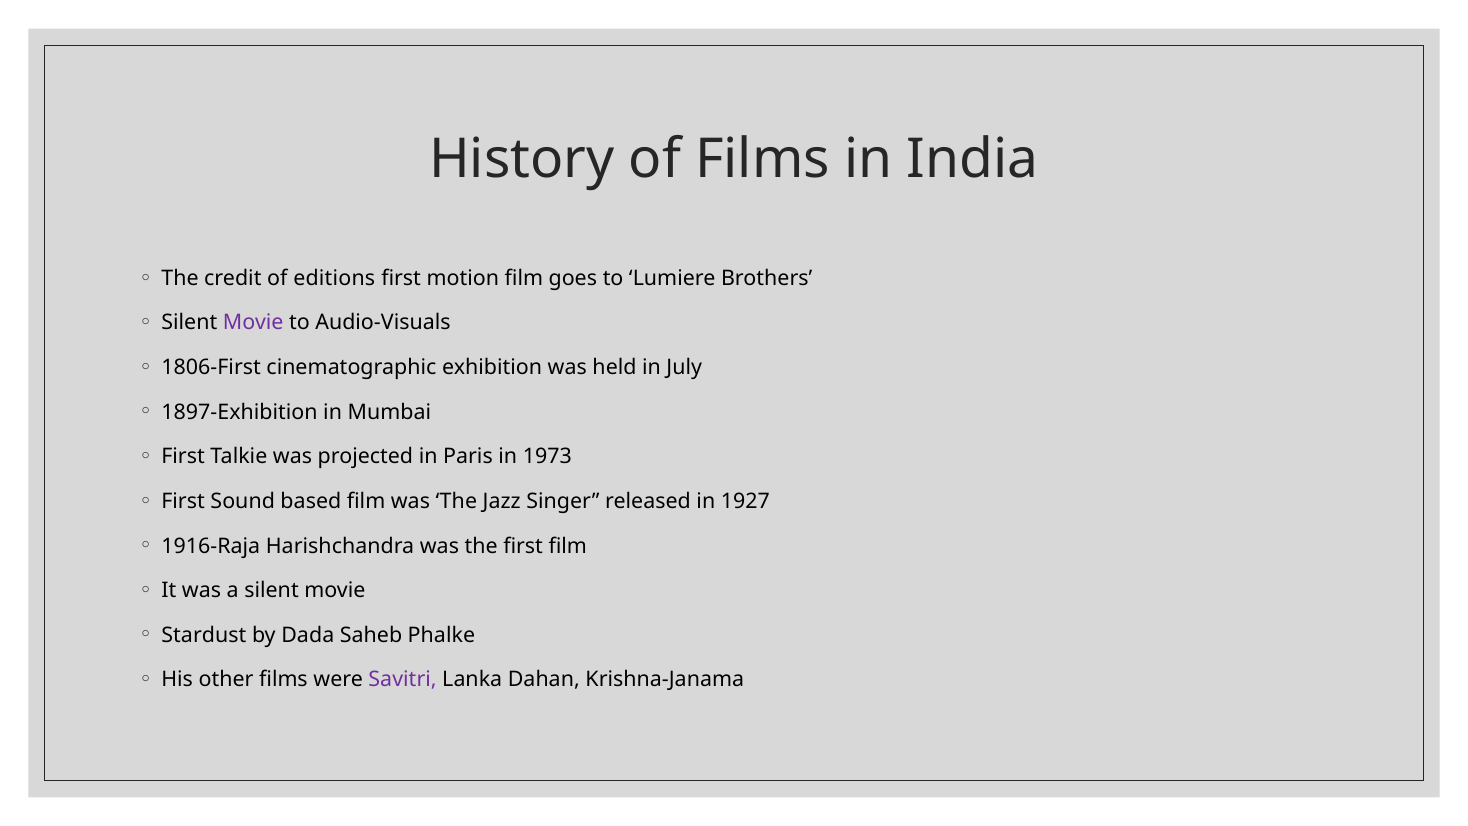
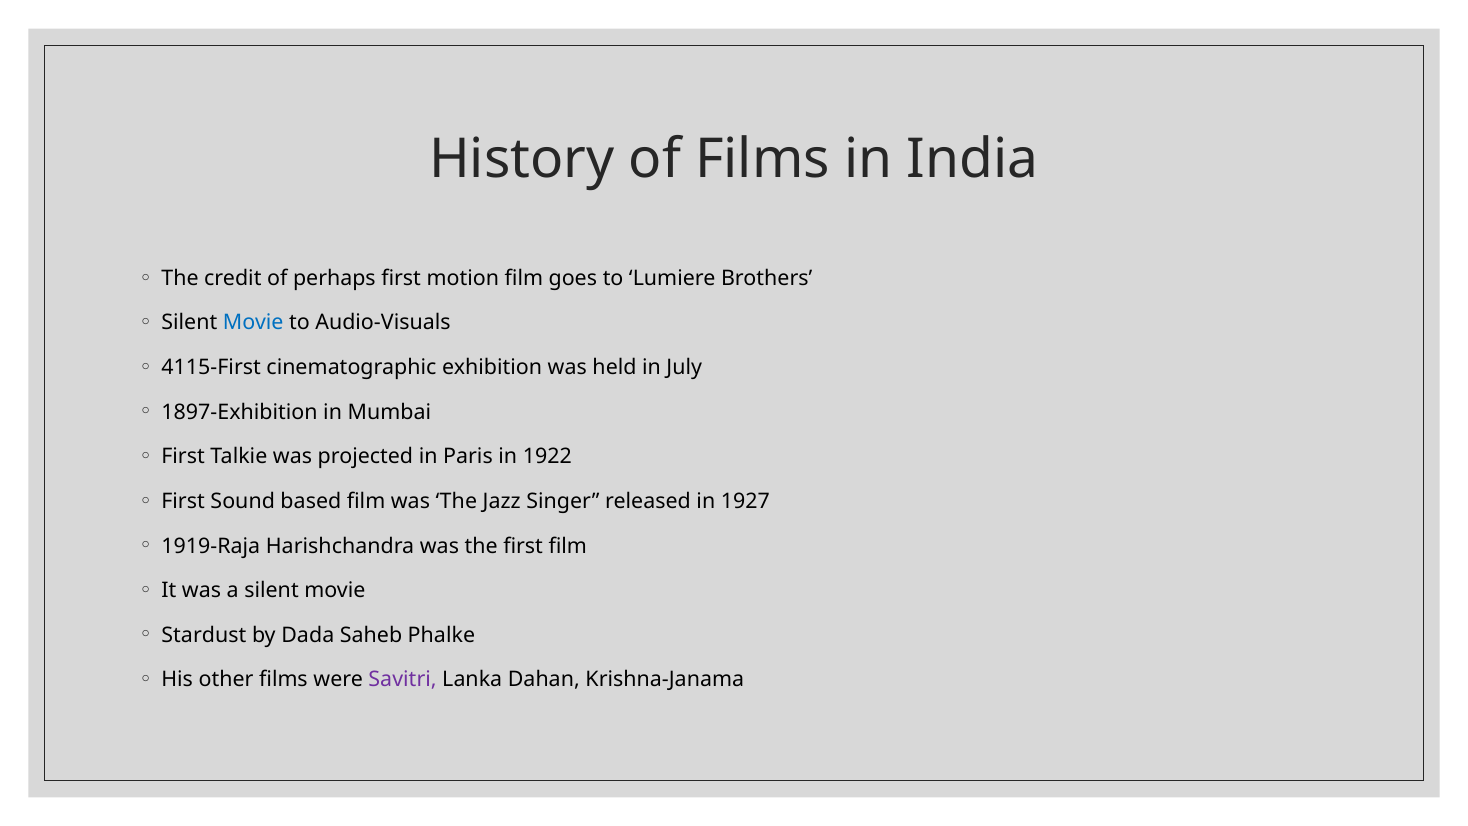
editions: editions -> perhaps
Movie at (253, 323) colour: purple -> blue
1806-First: 1806-First -> 4115-First
1973: 1973 -> 1922
1916-Raja: 1916-Raja -> 1919-Raja
